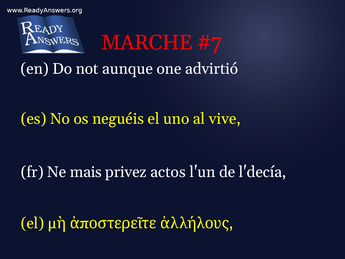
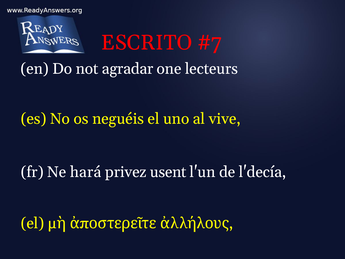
MARCHE: MARCHE -> ESCRITO
aunque: aunque -> agradar
advirtió: advirtió -> lecteurs
mais: mais -> hará
actos: actos -> usent
